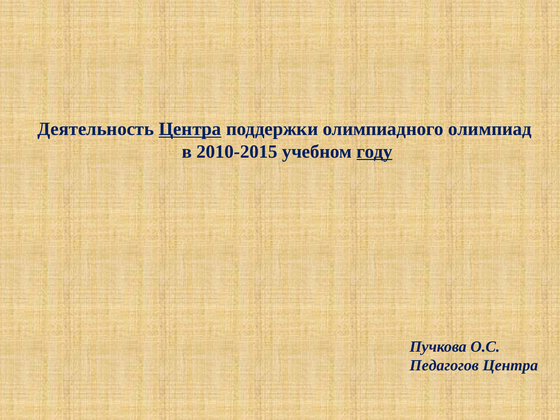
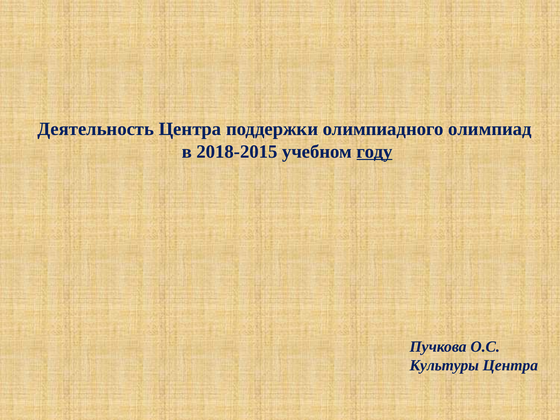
Центра at (190, 129) underline: present -> none
2010-2015: 2010-2015 -> 2018-2015
Педагогов: Педагогов -> Культуры
